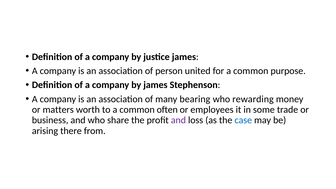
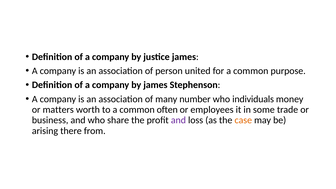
bearing: bearing -> number
rewarding: rewarding -> individuals
case colour: blue -> orange
